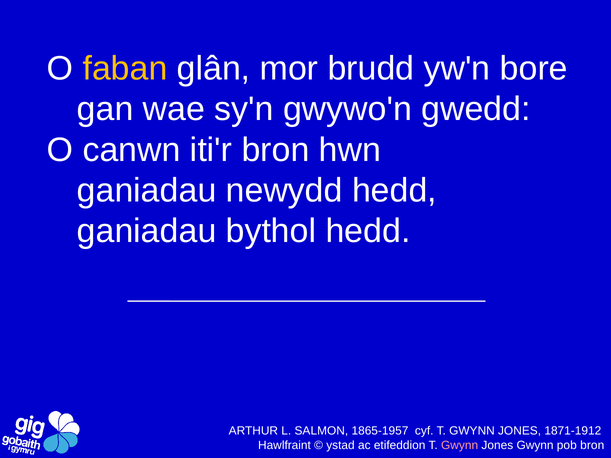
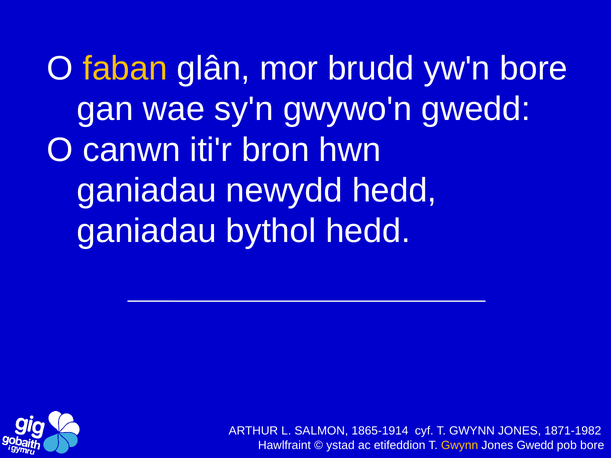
1865-1957: 1865-1957 -> 1865-1914
1871-1912: 1871-1912 -> 1871-1982
Gwynn at (460, 446) colour: pink -> yellow
Jones Gwynn: Gwynn -> Gwedd
pob bron: bron -> bore
